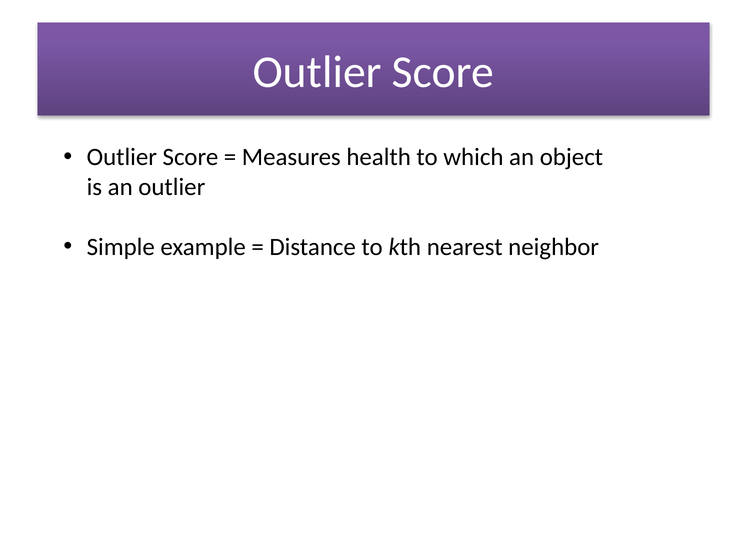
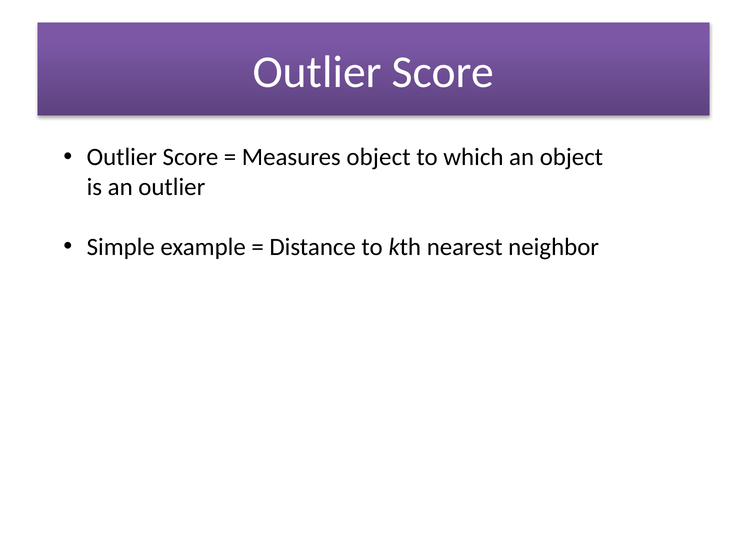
Measures health: health -> object
